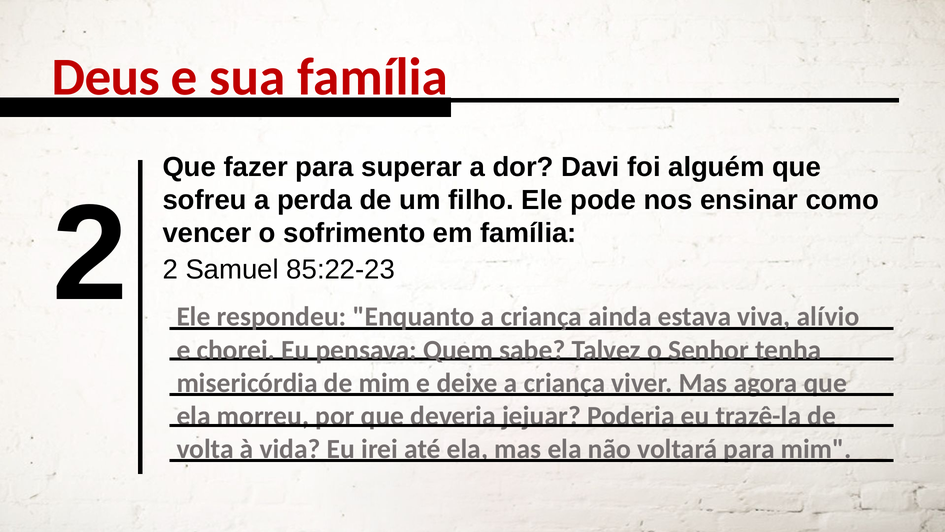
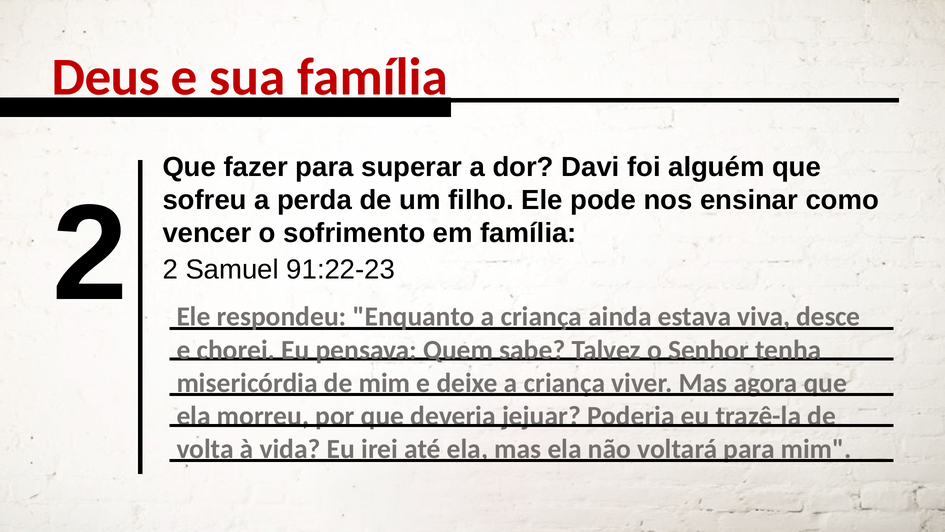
85:22-23: 85:22-23 -> 91:22-23
alívio: alívio -> desce
